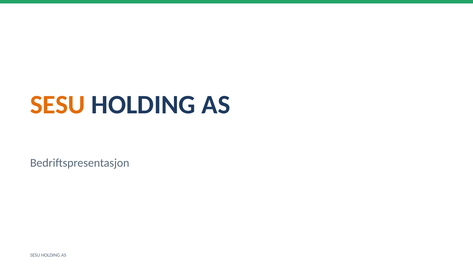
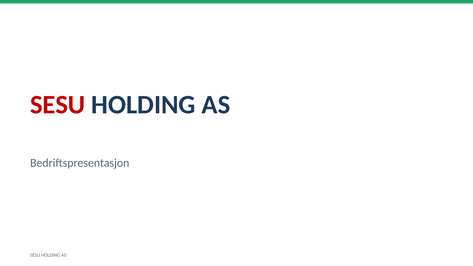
SESU at (58, 105) colour: orange -> red
